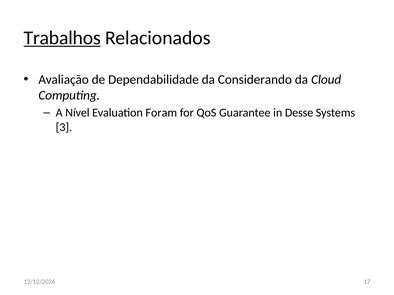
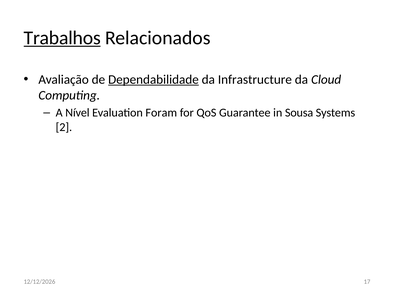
Dependabilidade underline: none -> present
Considerando: Considerando -> Infrastructure
Desse: Desse -> Sousa
3: 3 -> 2
